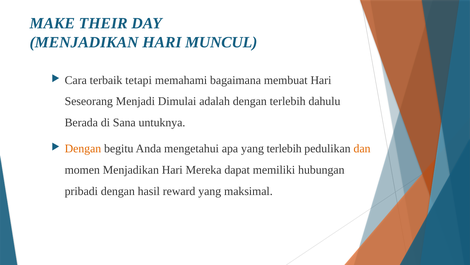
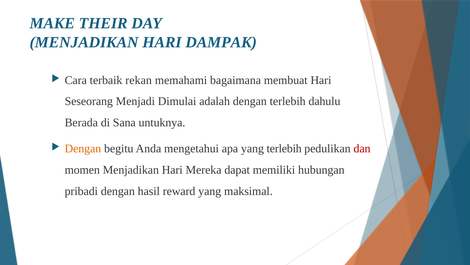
MUNCUL: MUNCUL -> DAMPAK
tetapi: tetapi -> rekan
dan colour: orange -> red
